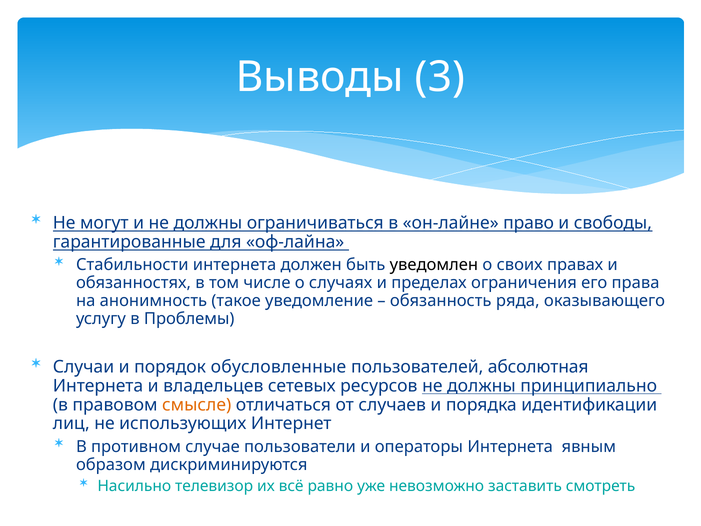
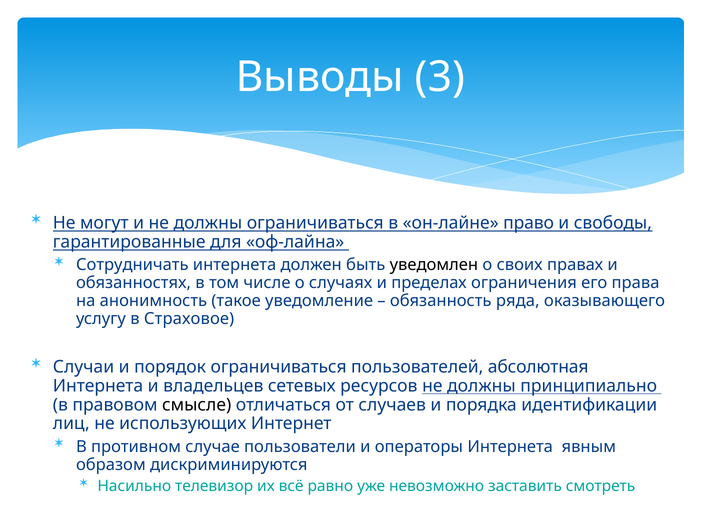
Стабильности: Стабильности -> Сотрудничать
Проблемы: Проблемы -> Страховое
порядок обусловленные: обусловленные -> ограничиваться
смысле colour: orange -> black
